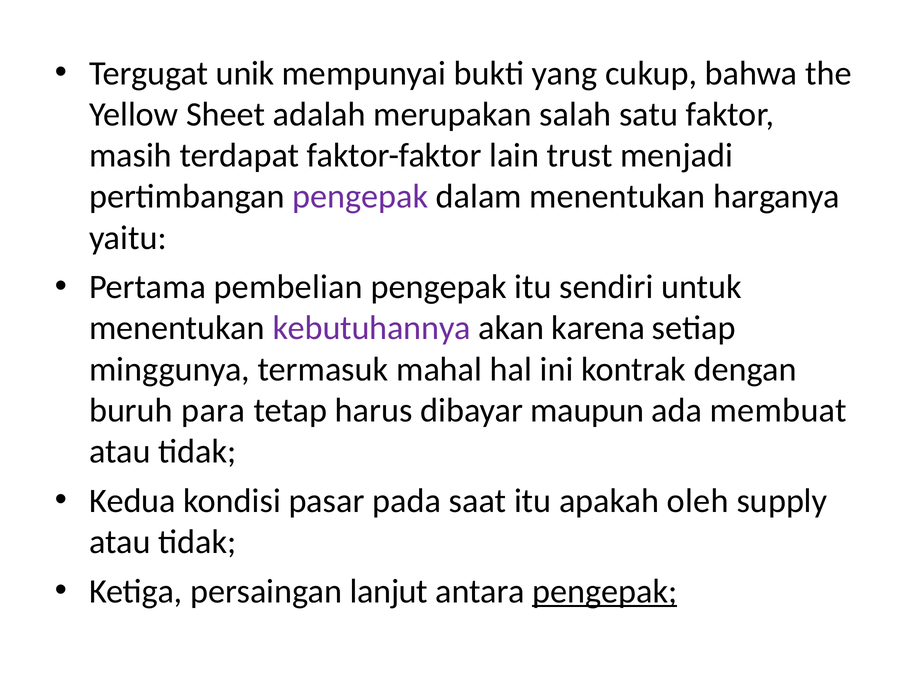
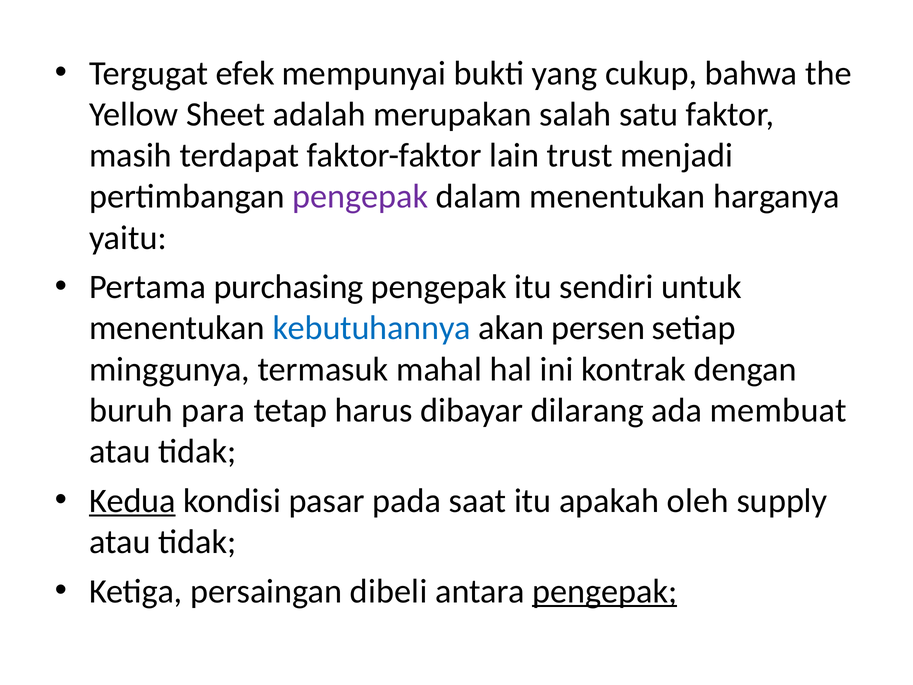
unik: unik -> efek
pembelian: pembelian -> purchasing
kebutuhannya colour: purple -> blue
karena: karena -> persen
maupun: maupun -> dilarang
Kedua underline: none -> present
lanjut: lanjut -> dibeli
